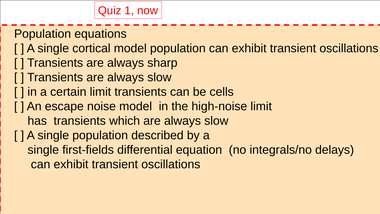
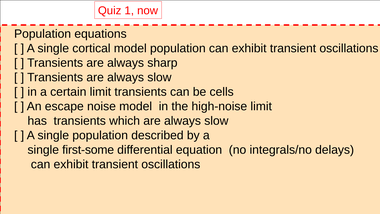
first-fields: first-fields -> first-some
